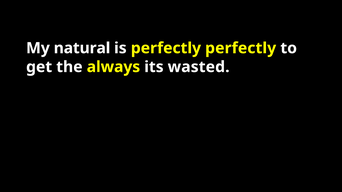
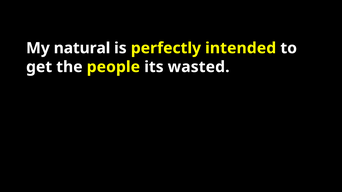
perfectly perfectly: perfectly -> intended
always: always -> people
